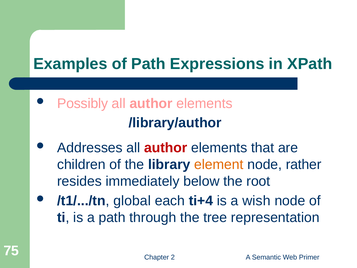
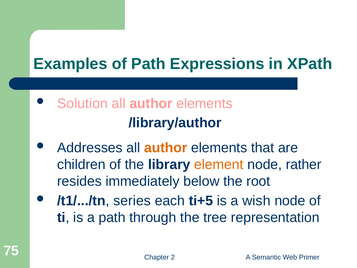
Possibly: Possibly -> Solution
author at (166, 148) colour: red -> orange
global: global -> series
ti+4: ti+4 -> ti+5
